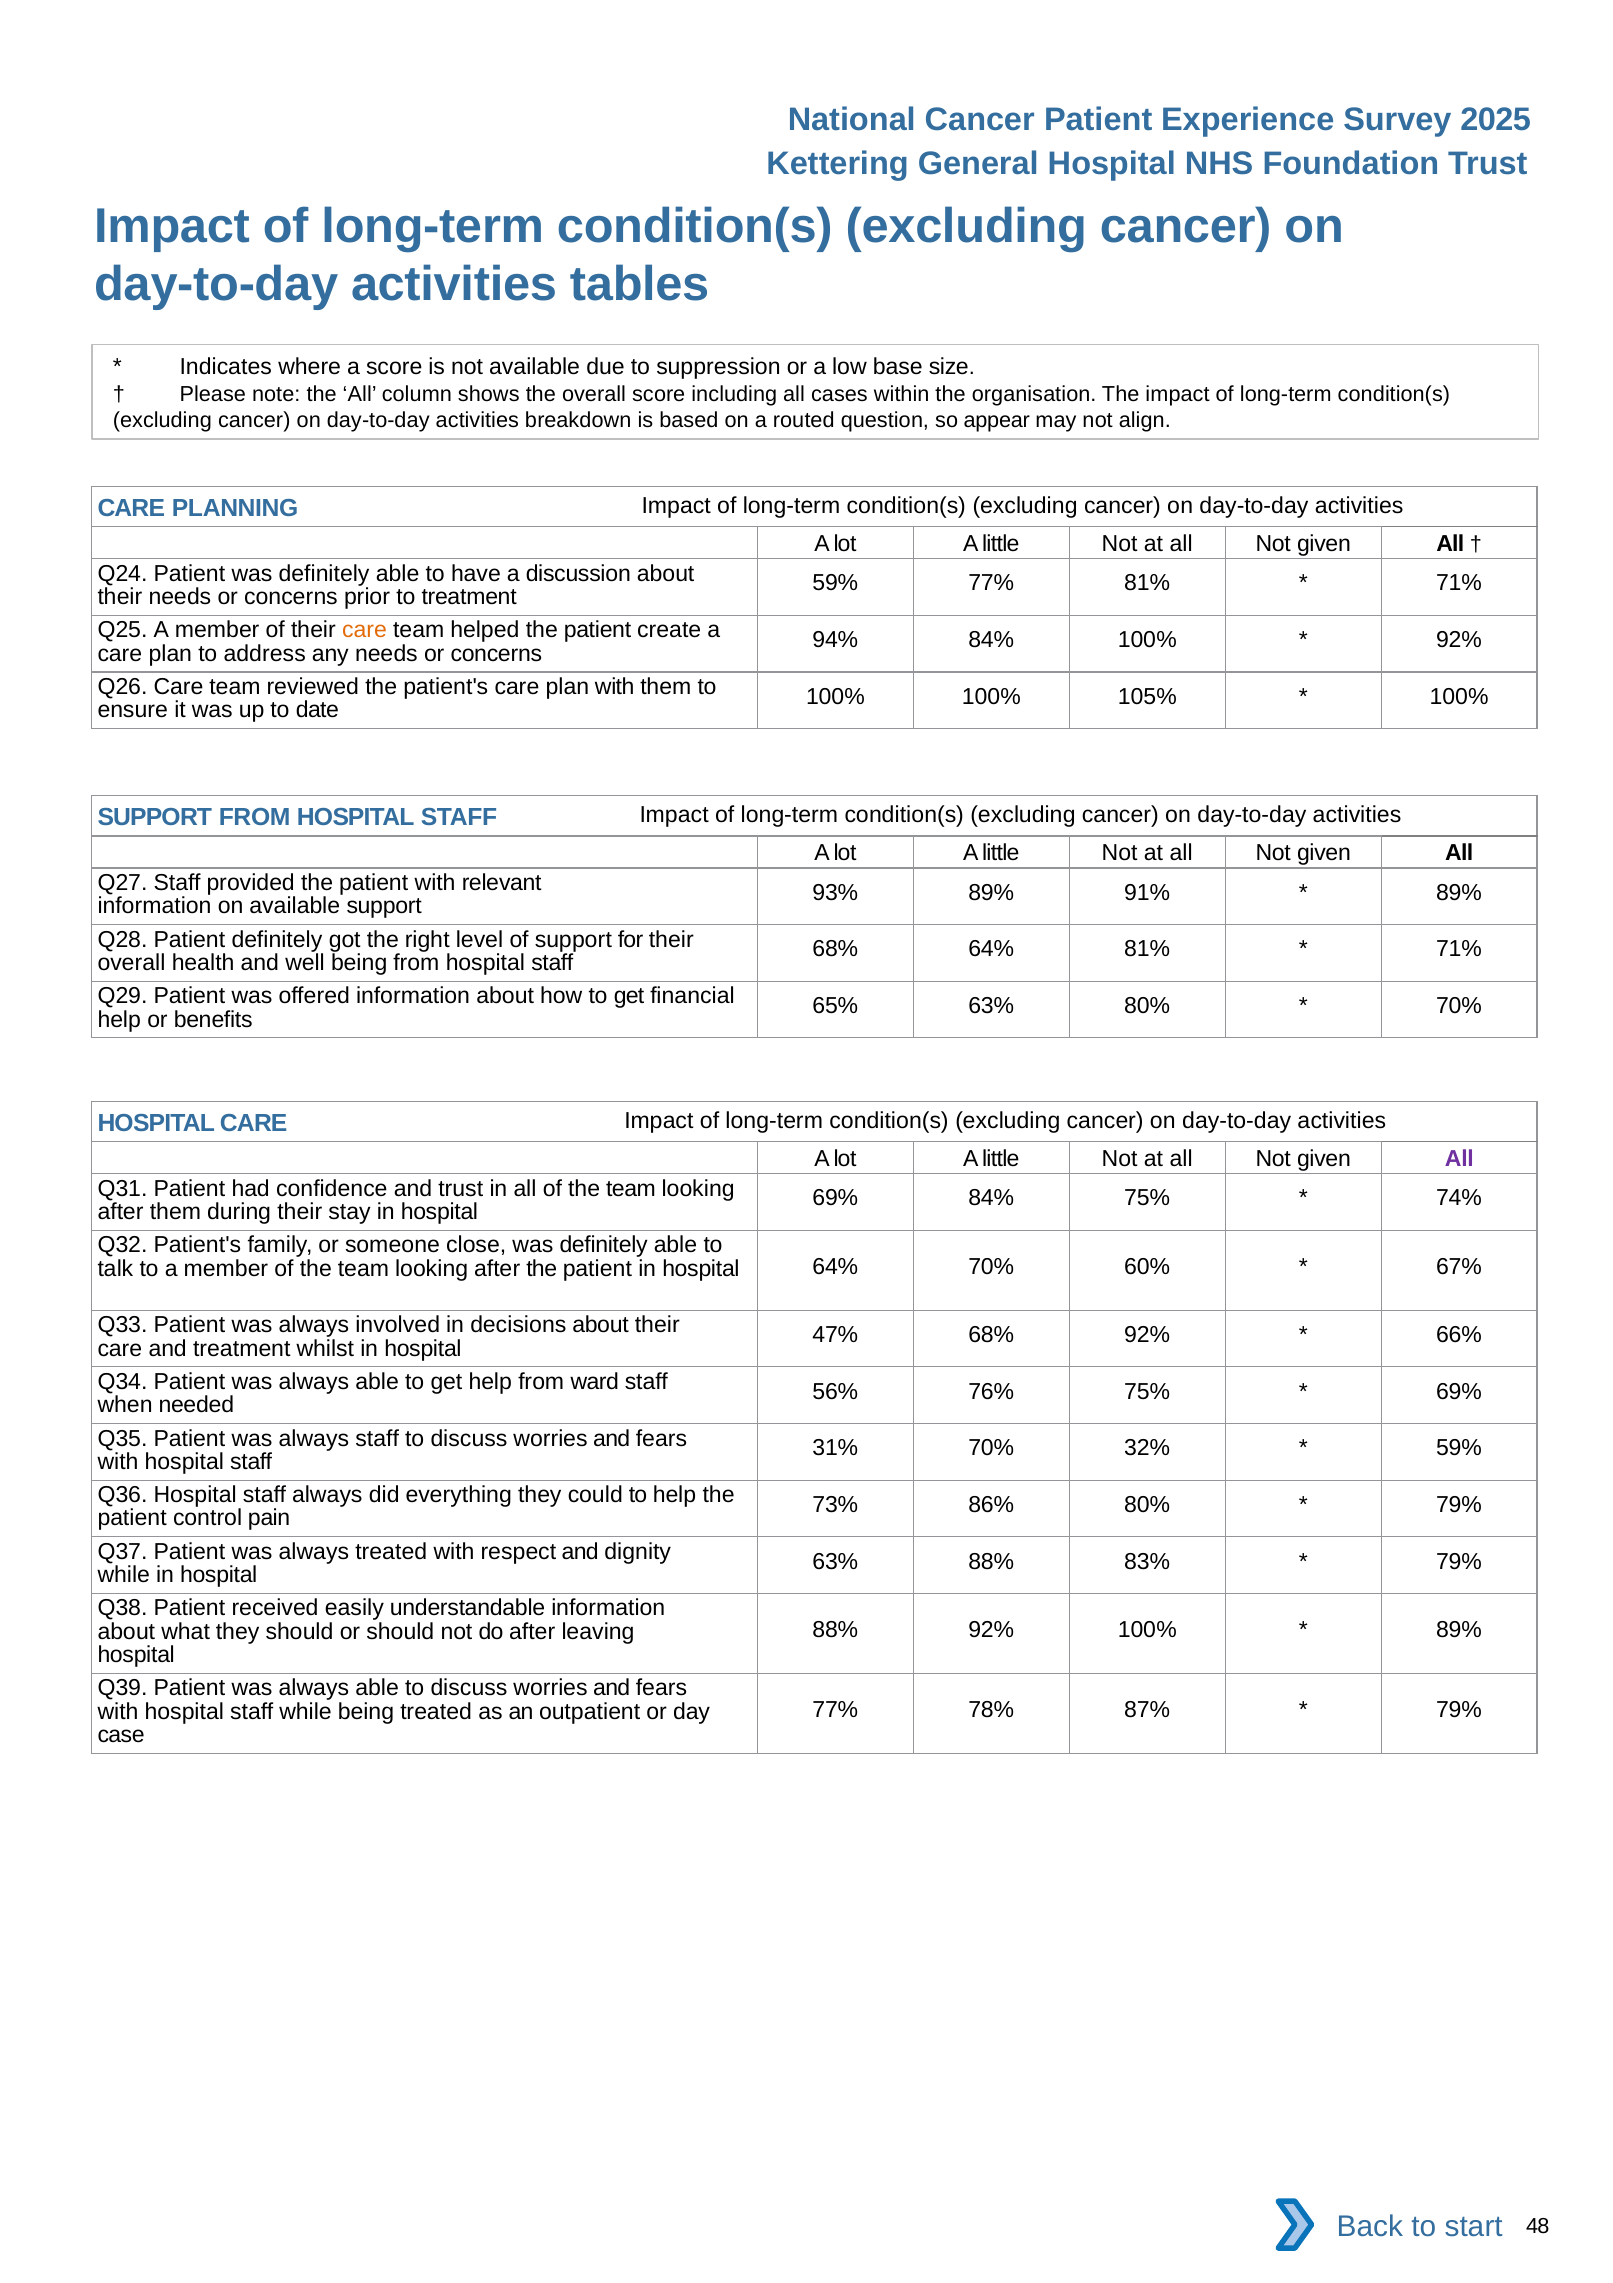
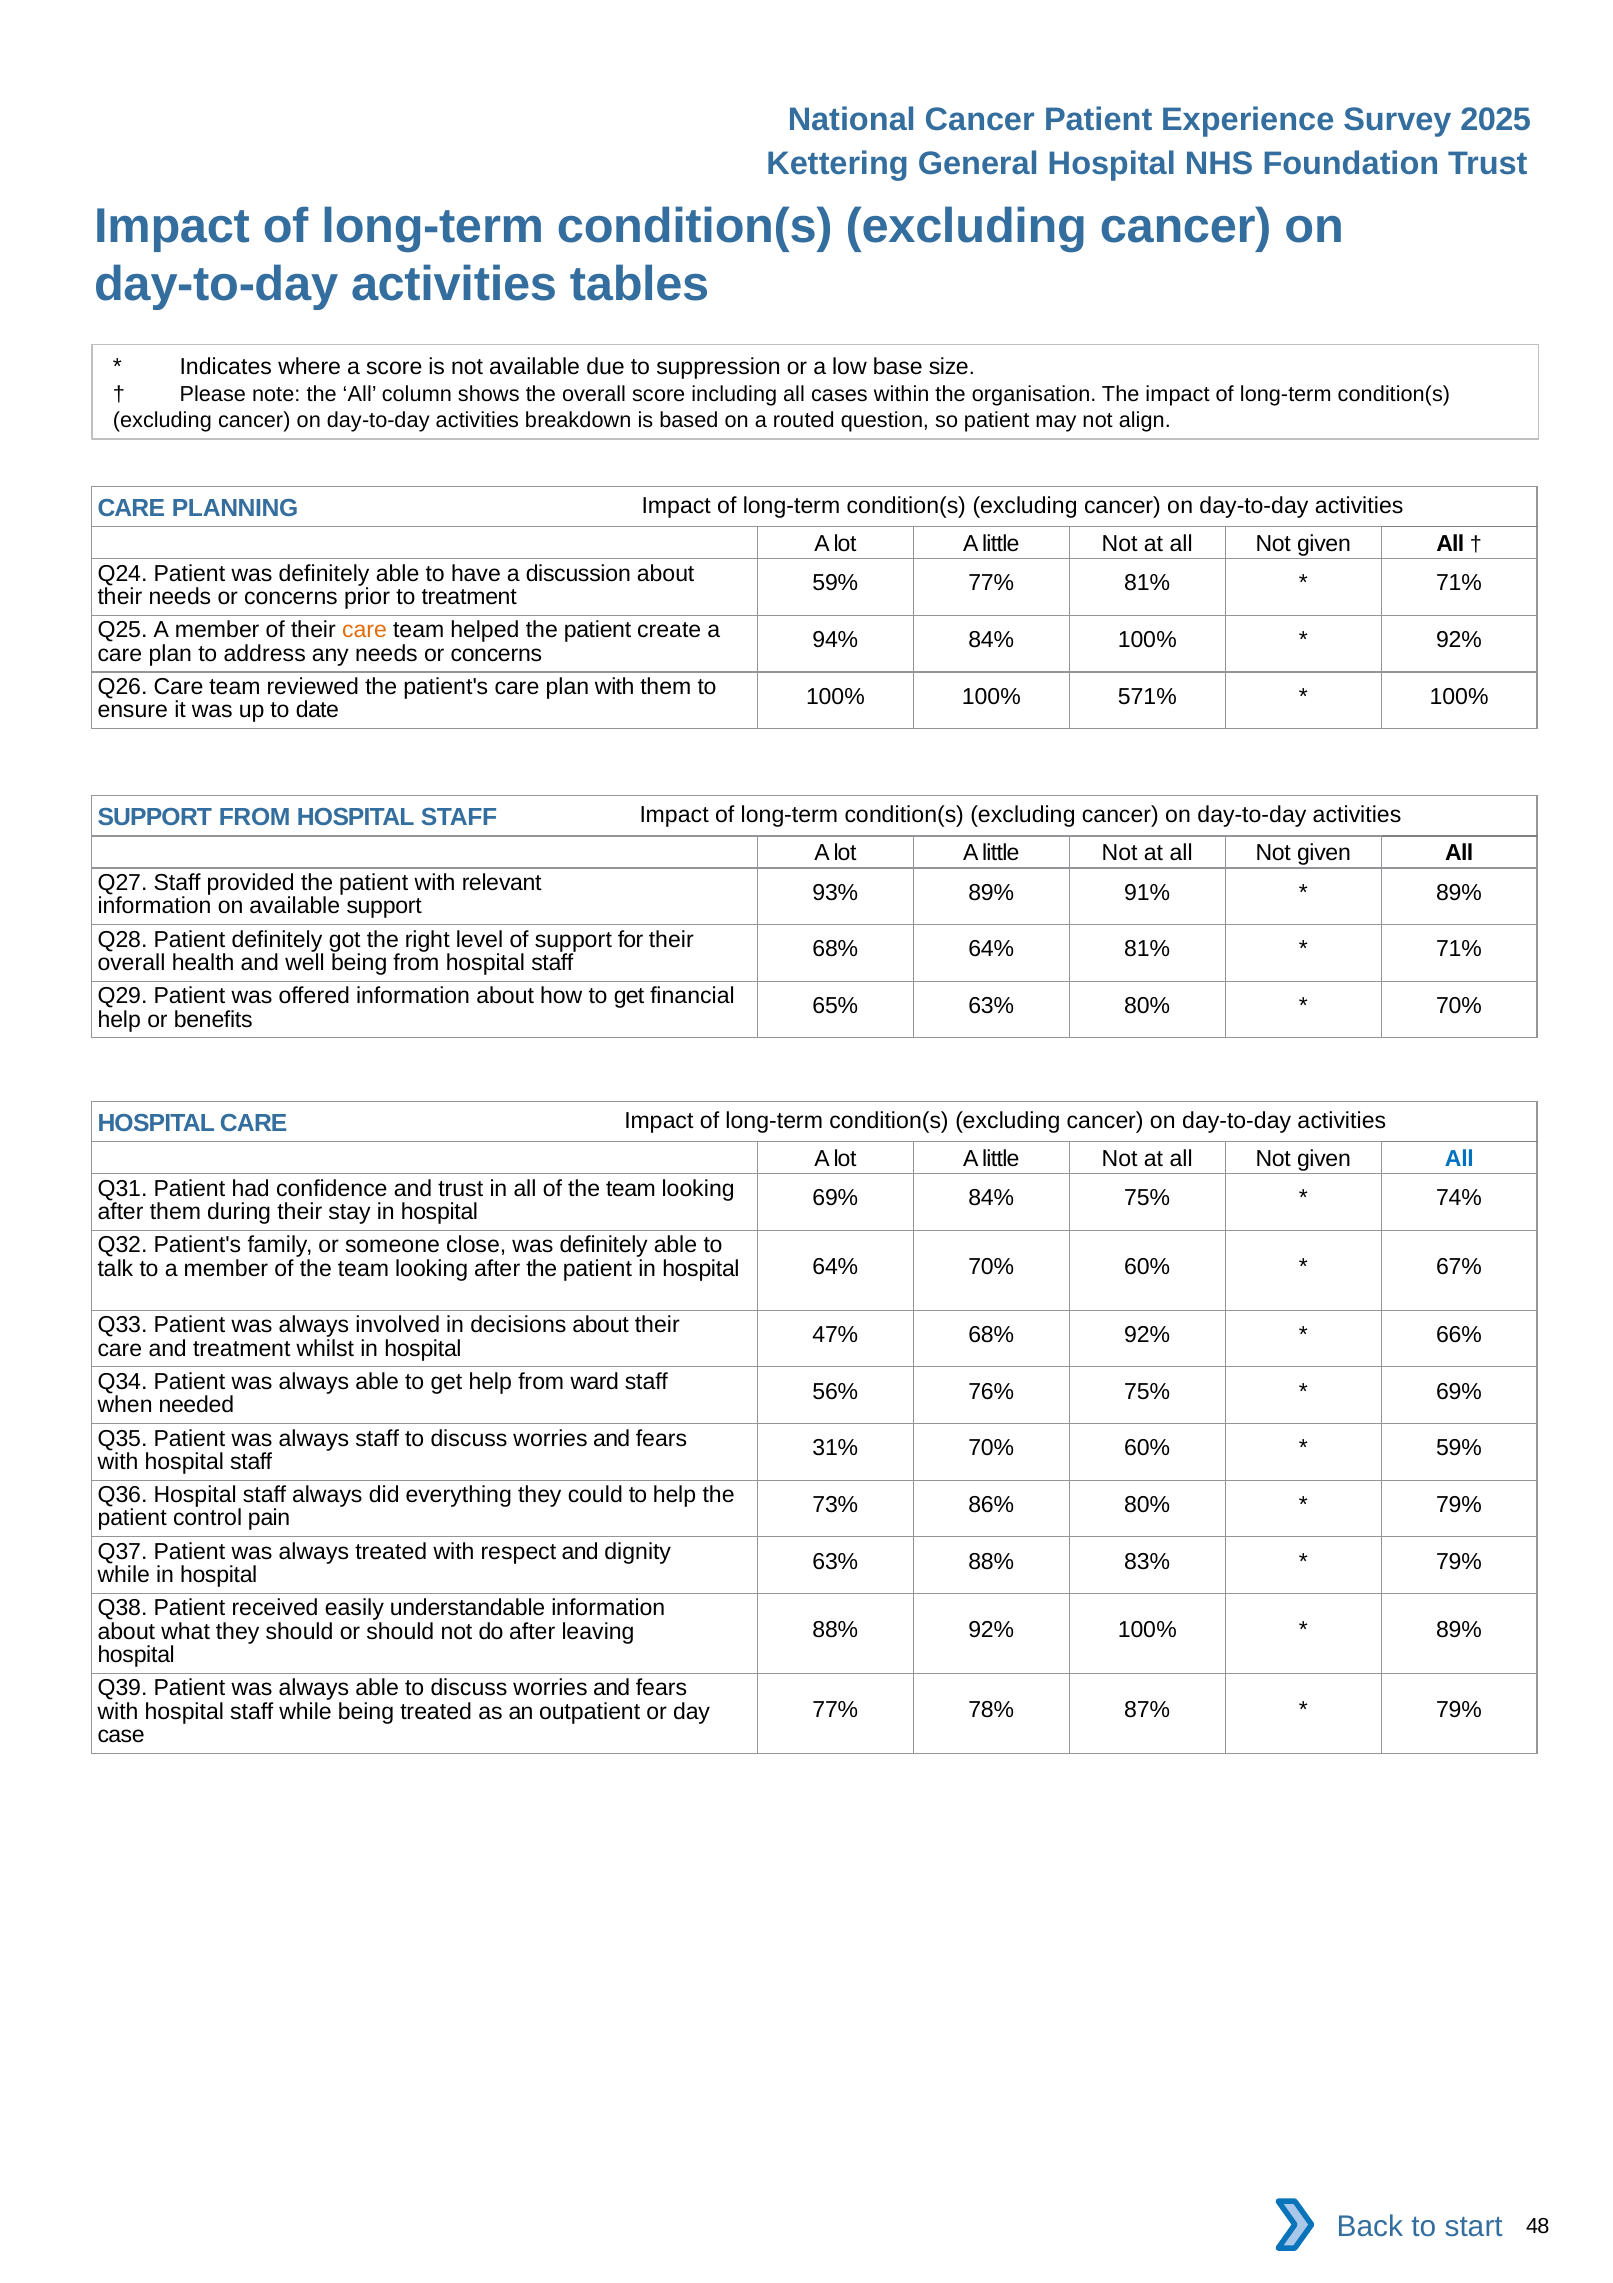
so appear: appear -> patient
105%: 105% -> 571%
All at (1459, 1158) colour: purple -> blue
31% 70% 32%: 32% -> 60%
